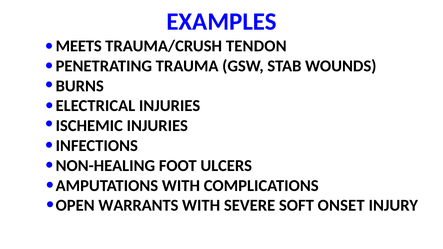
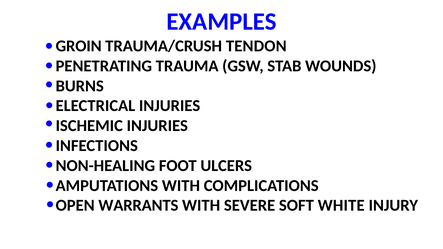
MEETS: MEETS -> GROIN
ONSET: ONSET -> WHITE
